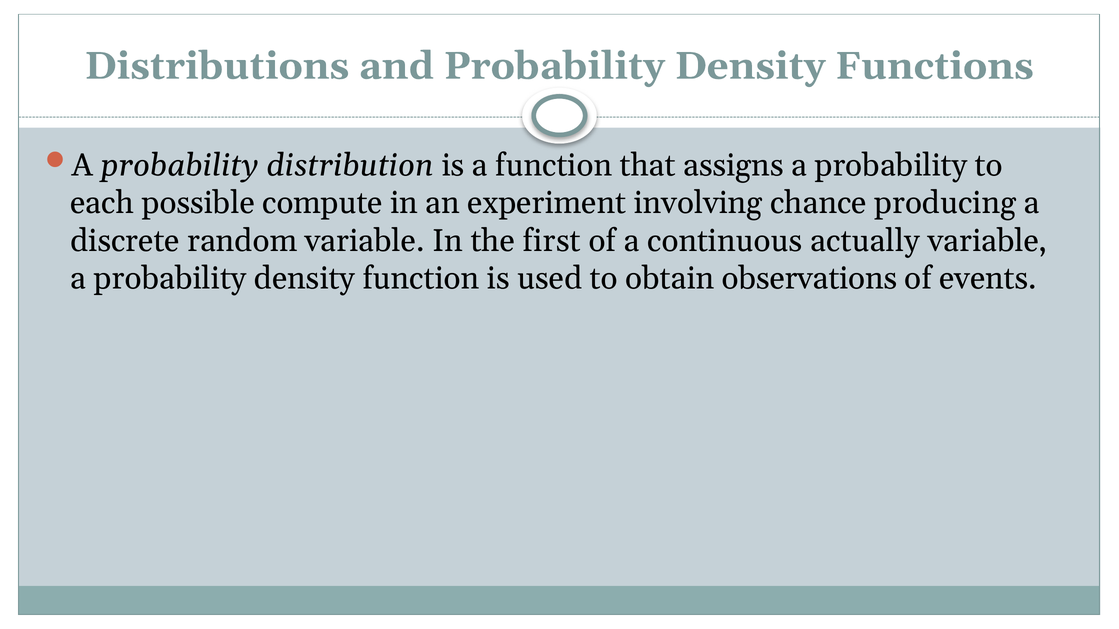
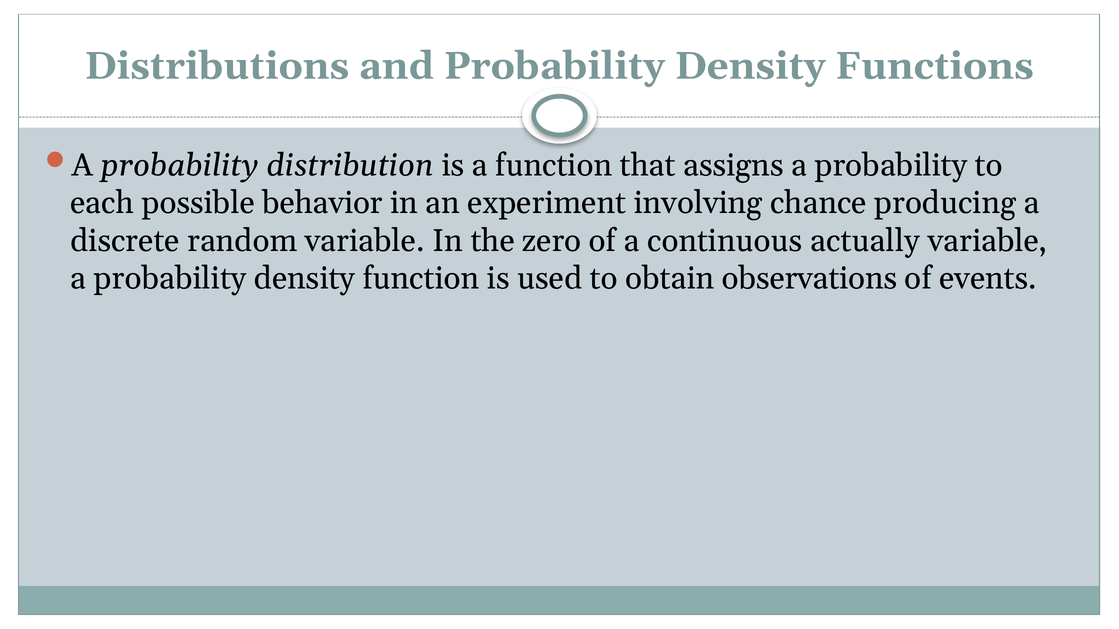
compute: compute -> behavior
first: first -> zero
